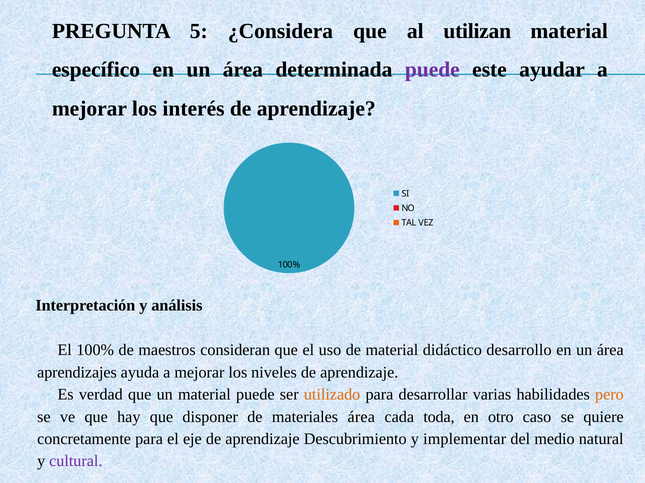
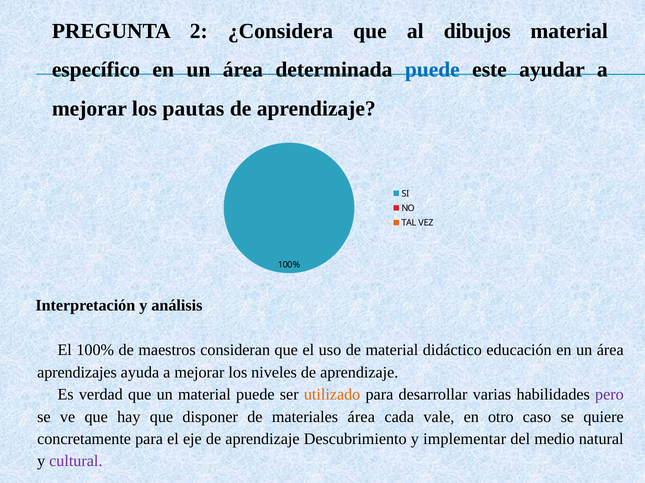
5: 5 -> 2
utilizan: utilizan -> dibujos
puede at (432, 70) colour: purple -> blue
interés: interés -> pautas
desarrollo: desarrollo -> educación
pero colour: orange -> purple
toda: toda -> vale
